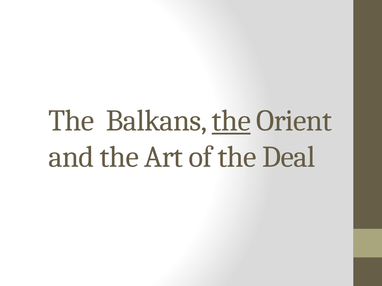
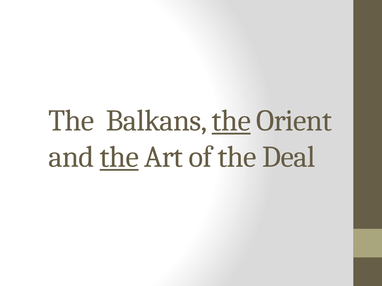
the at (119, 157) underline: none -> present
